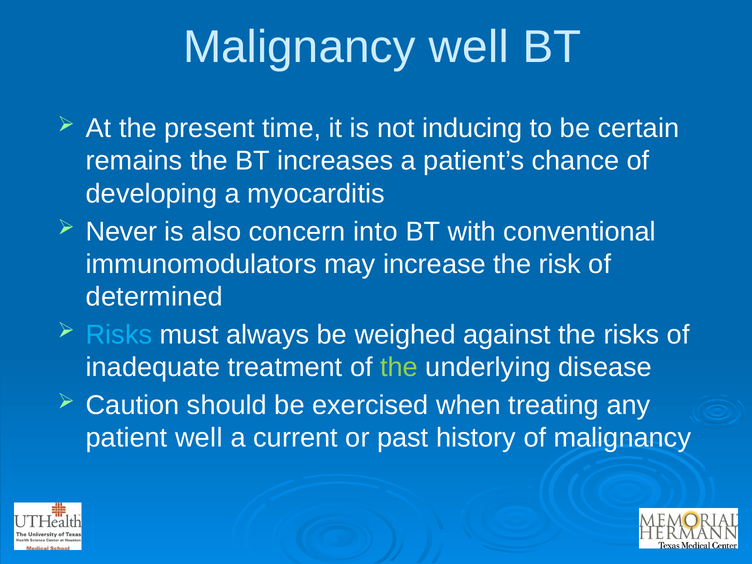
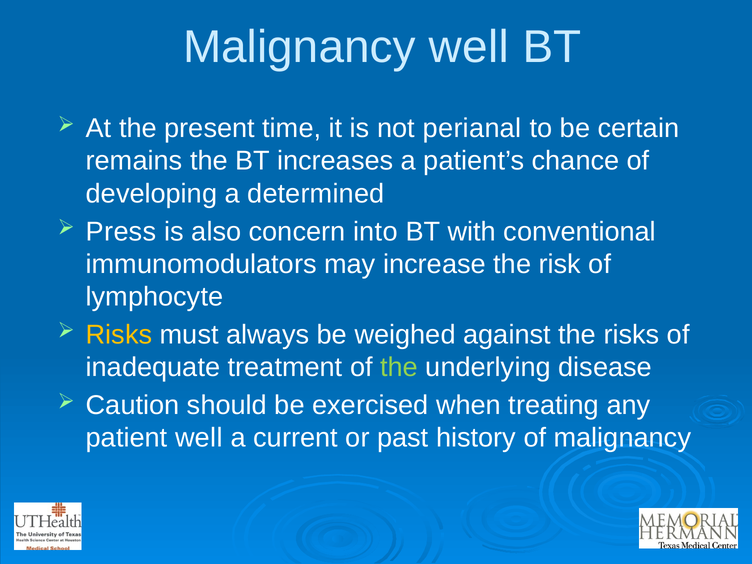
inducing: inducing -> perianal
myocarditis: myocarditis -> determined
Never: Never -> Press
determined: determined -> lymphocyte
Risks at (119, 335) colour: light blue -> yellow
